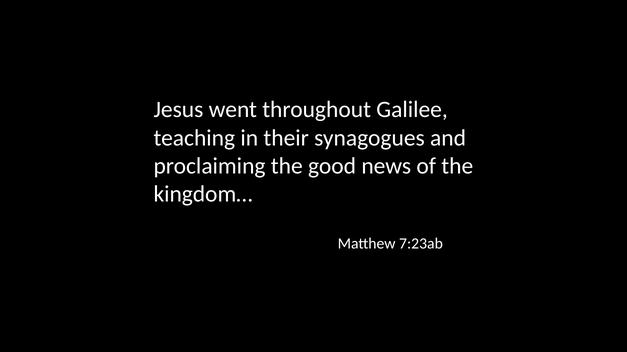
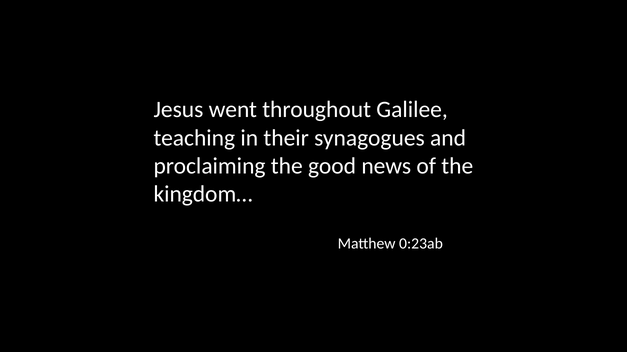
7:23ab: 7:23ab -> 0:23ab
